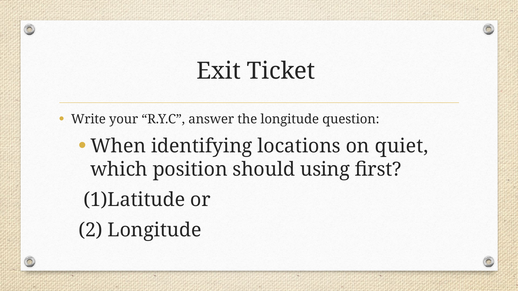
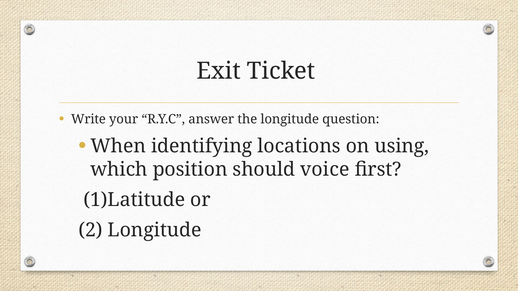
quiet: quiet -> using
using: using -> voice
